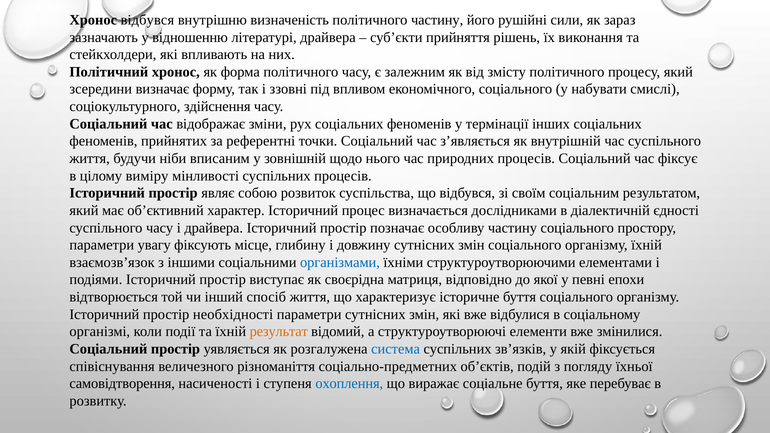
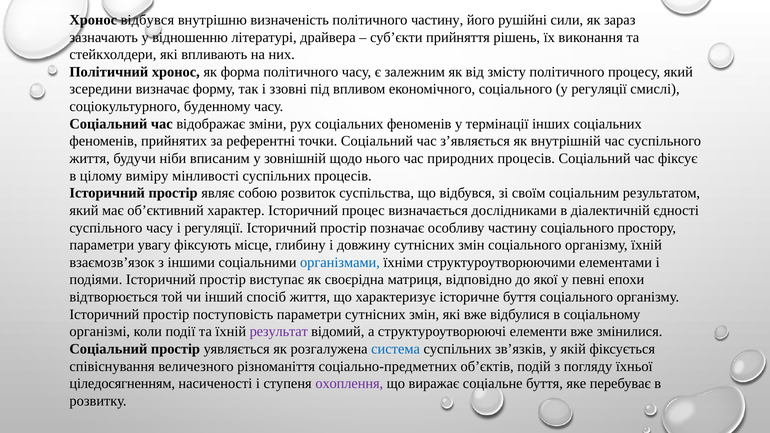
у набувати: набувати -> регуляції
здійснення: здійснення -> буденному
і драйвера: драйвера -> регуляції
необхідності: необхідності -> поступовість
результат colour: orange -> purple
самовідтворення: самовідтворення -> ціледосягненням
охоплення colour: blue -> purple
